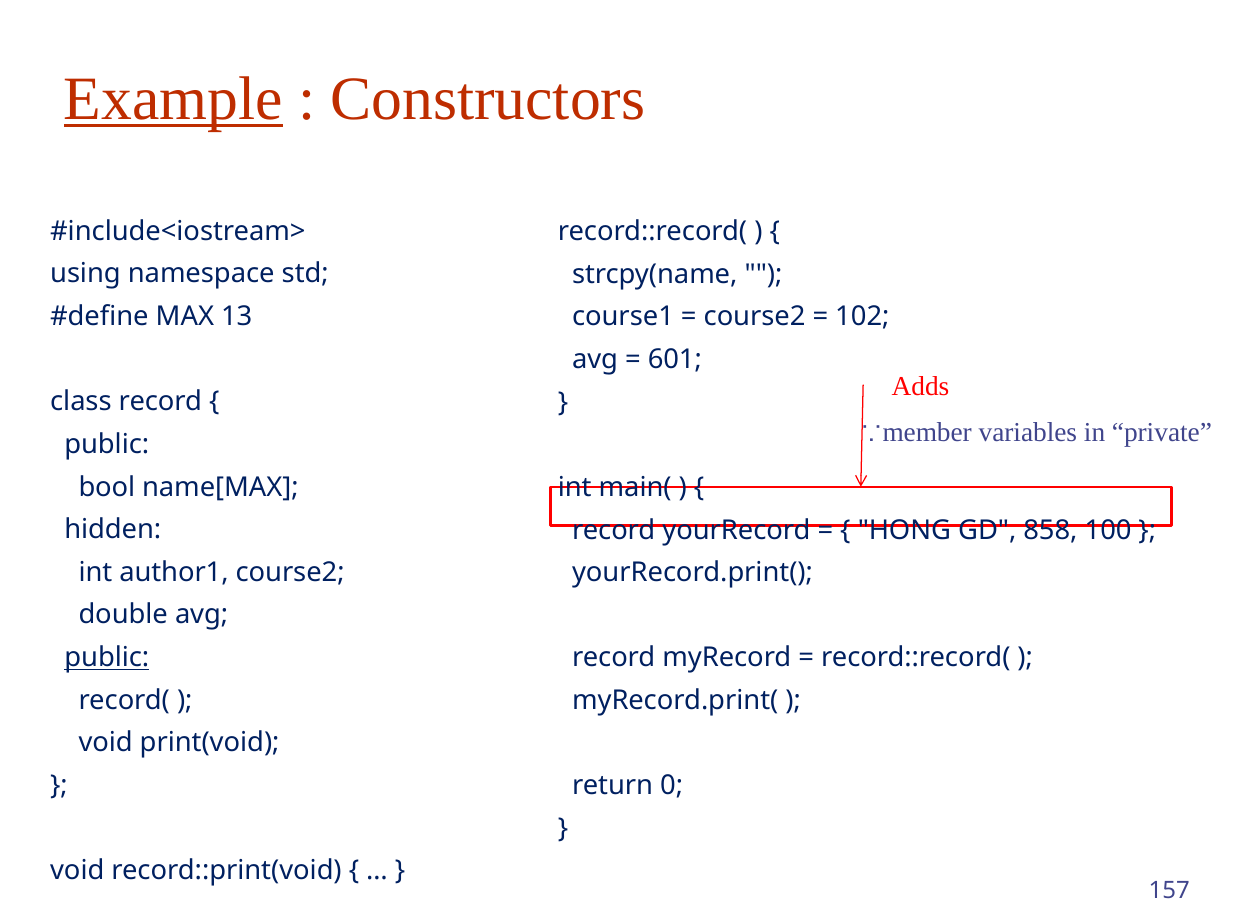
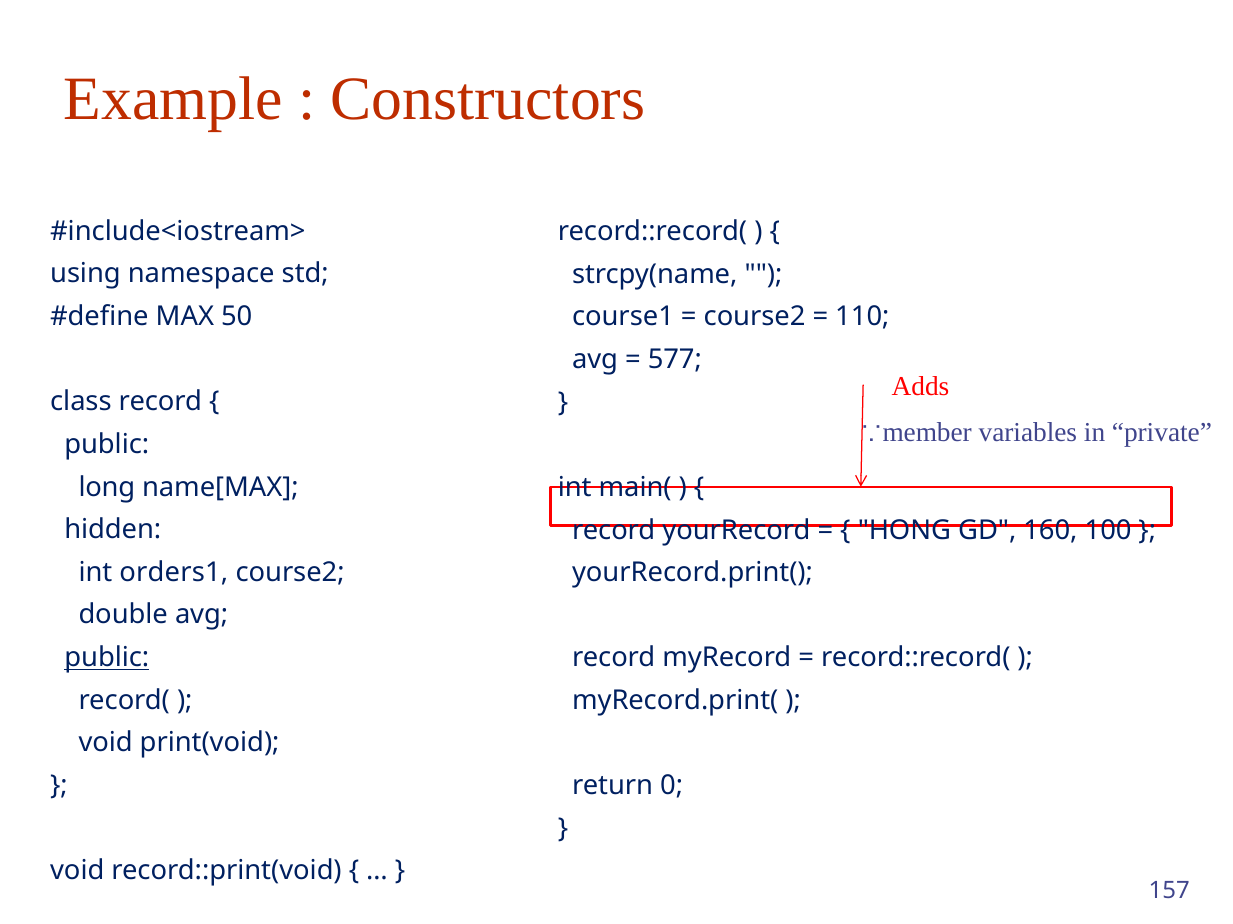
Example underline: present -> none
13: 13 -> 50
102: 102 -> 110
601: 601 -> 577
bool: bool -> long
858: 858 -> 160
author1: author1 -> orders1
